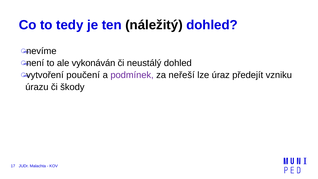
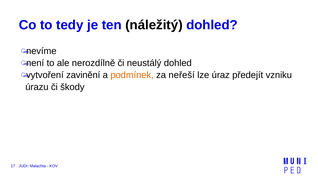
vykonáván: vykonáván -> nerozdílně
poučení: poučení -> zavinění
podmínek colour: purple -> orange
